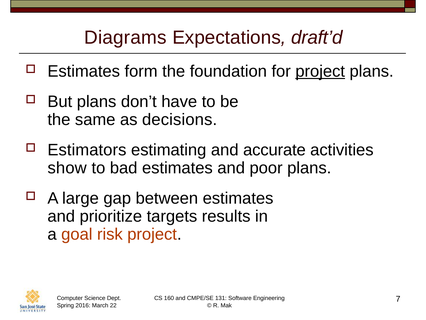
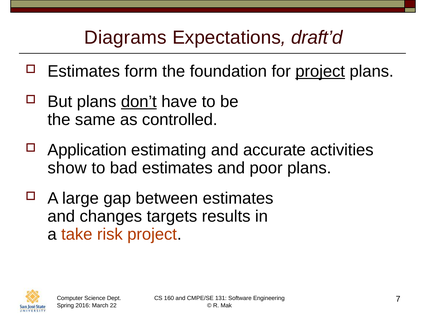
don’t underline: none -> present
decisions: decisions -> controlled
Estimators: Estimators -> Application
prioritize: prioritize -> changes
goal: goal -> take
